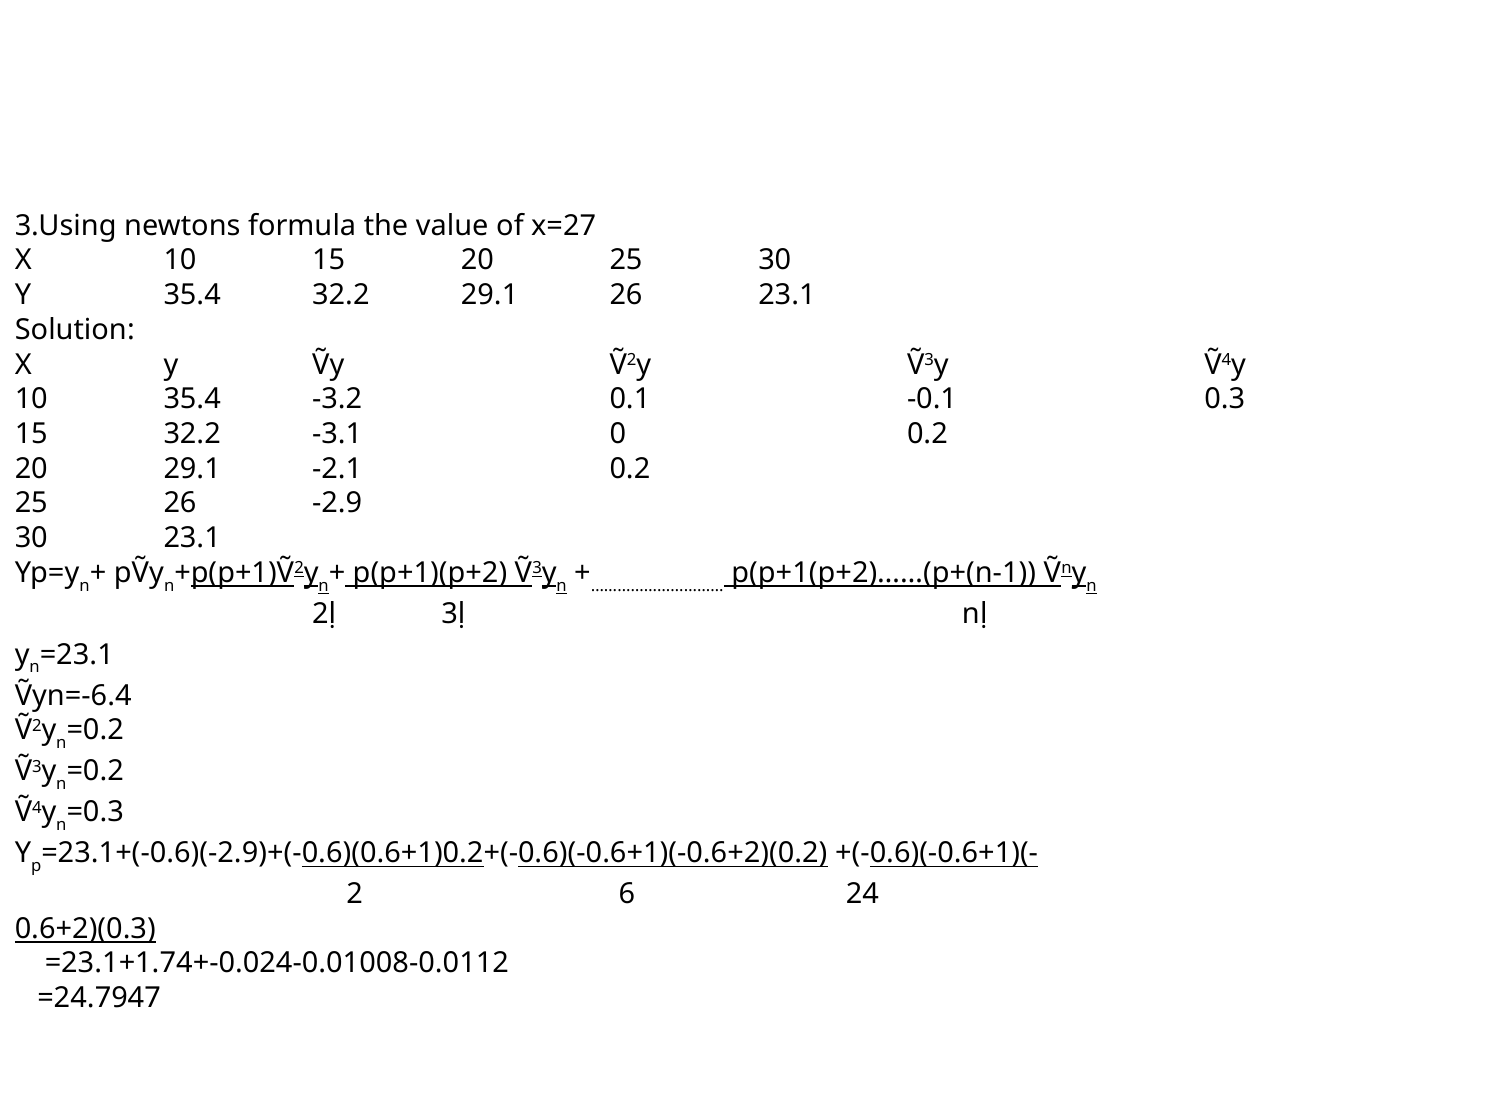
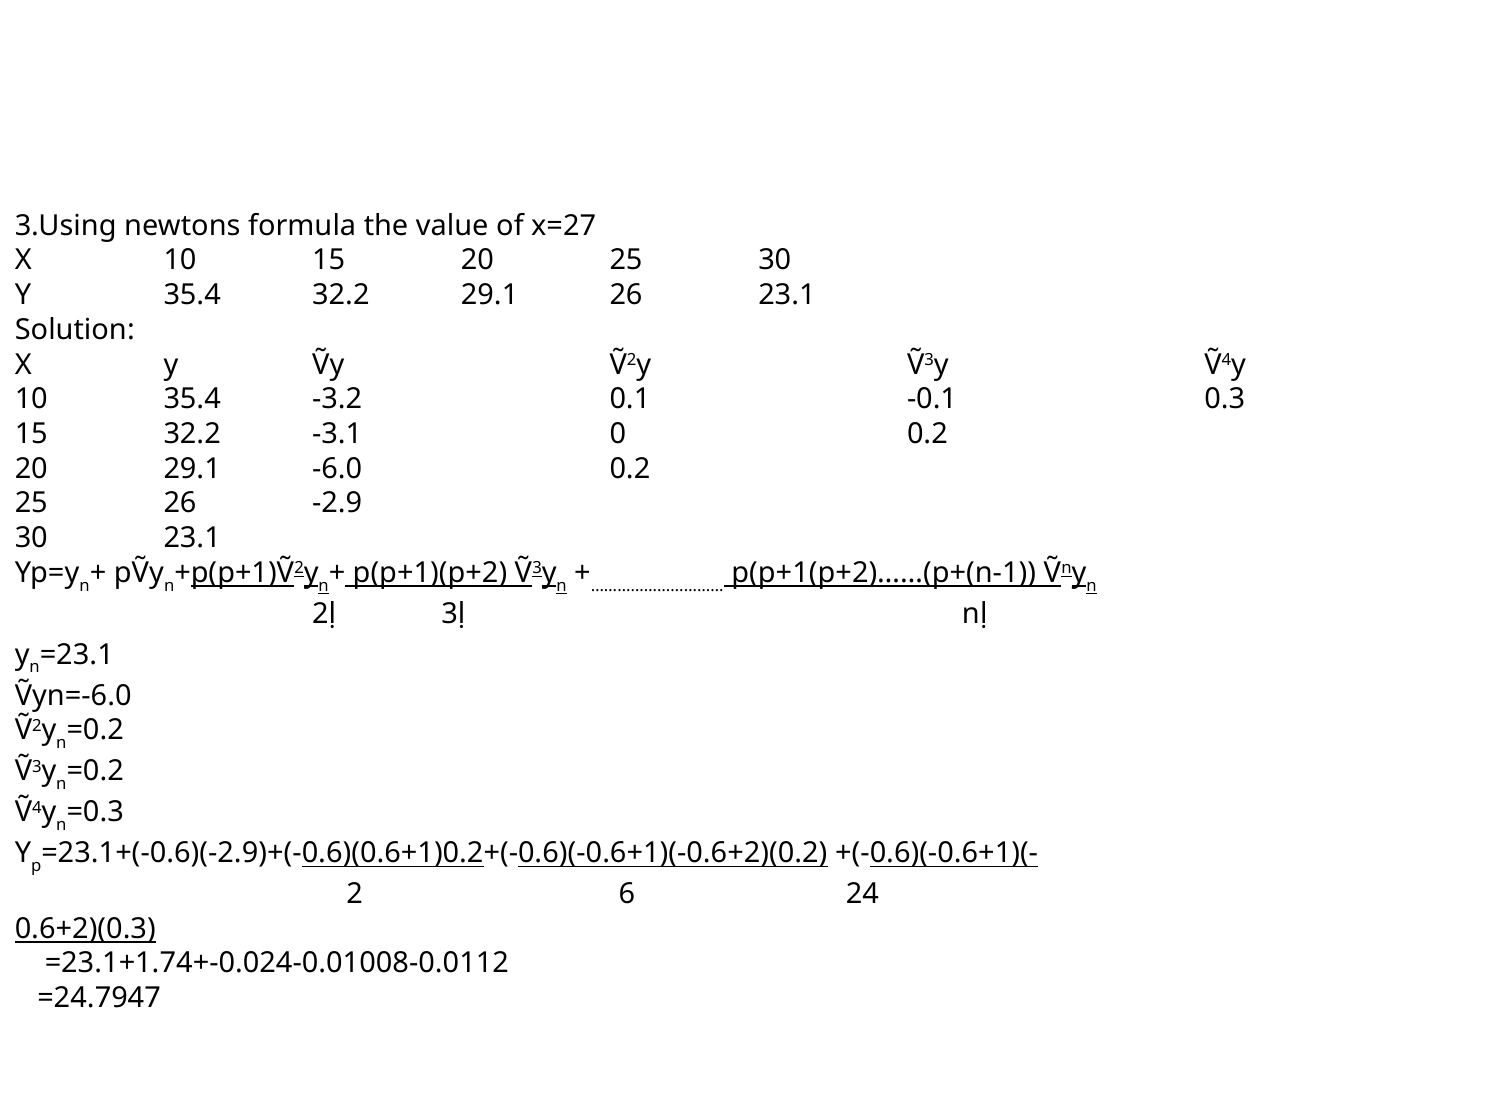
-2.1: -2.1 -> -6.0
Ṽyn=-6.4: Ṽyn=-6.4 -> Ṽyn=-6.0
